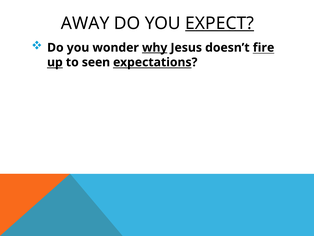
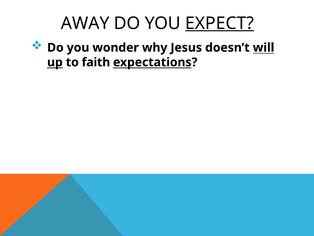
why underline: present -> none
fire: fire -> will
seen: seen -> faith
